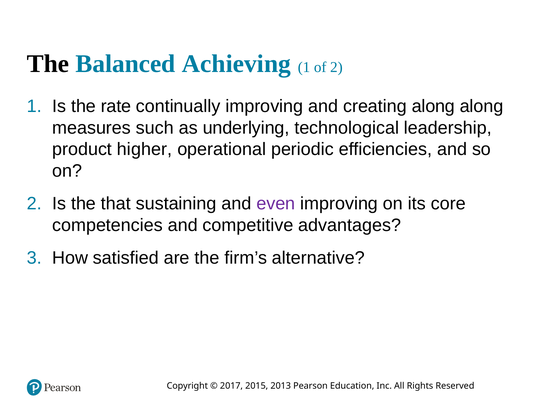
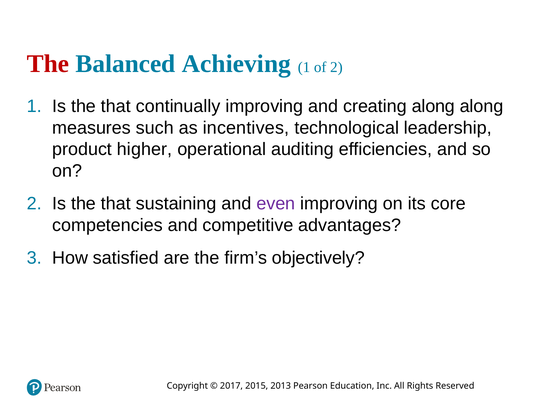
The at (48, 64) colour: black -> red
1 Is the rate: rate -> that
underlying: underlying -> incentives
periodic: periodic -> auditing
alternative: alternative -> objectively
